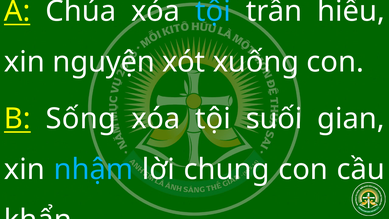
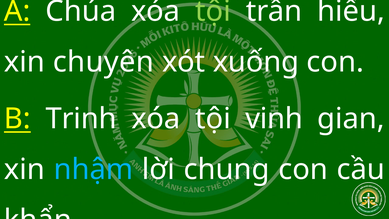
tội at (213, 11) colour: light blue -> light green
nguyện: nguyện -> chuyên
Sống: Sống -> Trinh
suối: suối -> vinh
